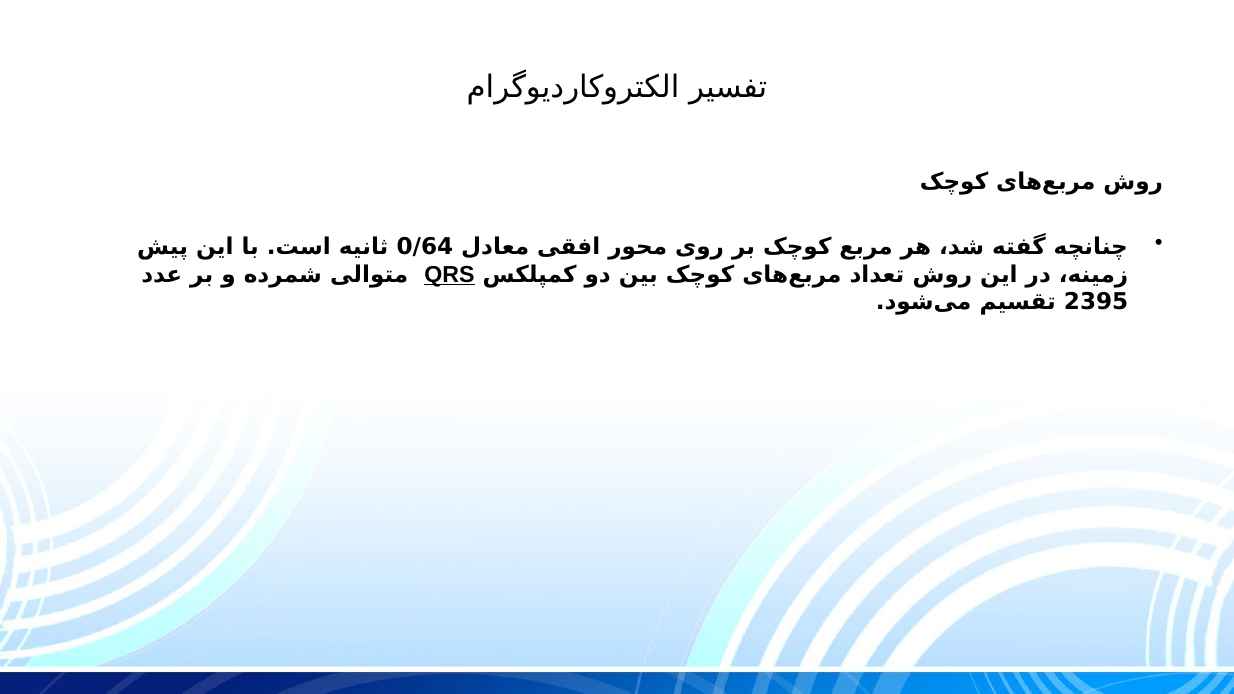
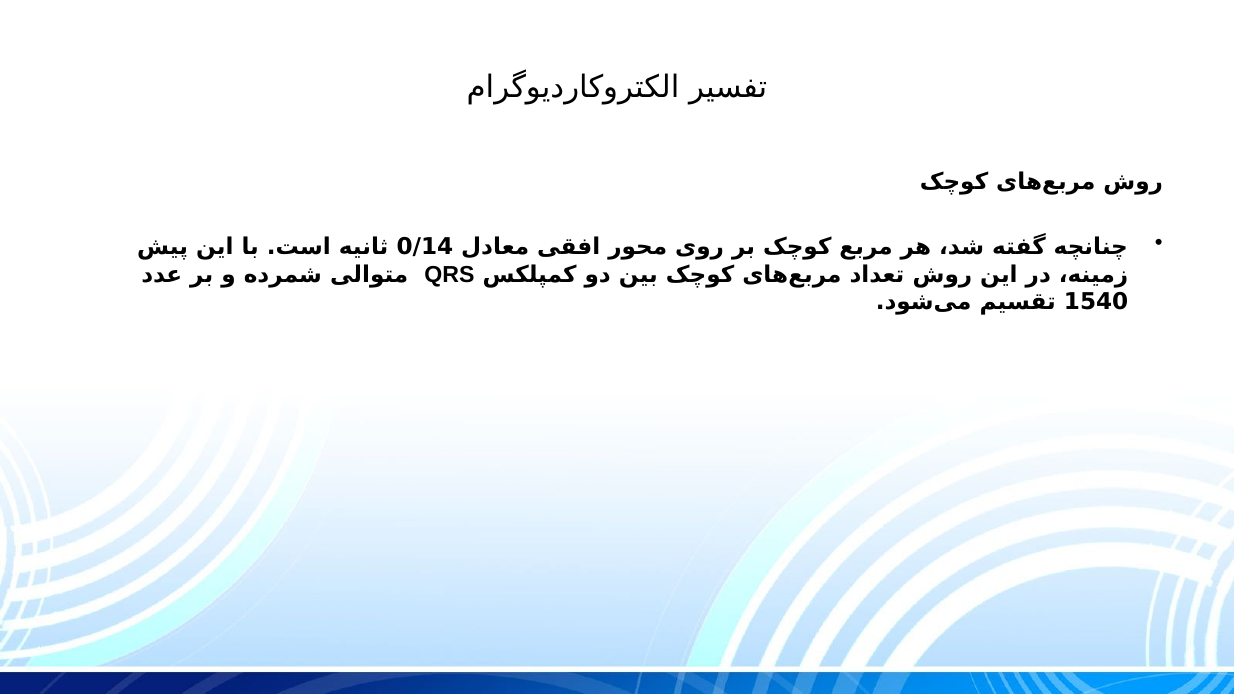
0/64: 0/64 -> 0/14
QRS underline: present -> none
2395: 2395 -> 1540
